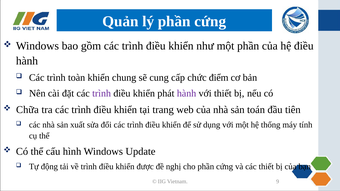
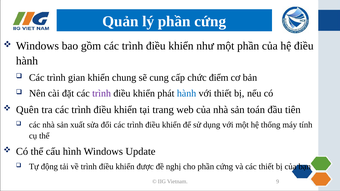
toàn: toàn -> gian
hành at (187, 94) colour: purple -> blue
Chữa: Chữa -> Quên
